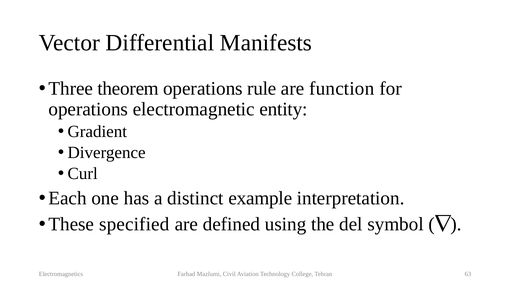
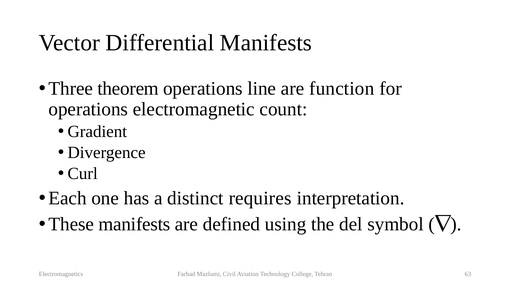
rule: rule -> line
entity: entity -> count
example: example -> requires
These specified: specified -> manifests
